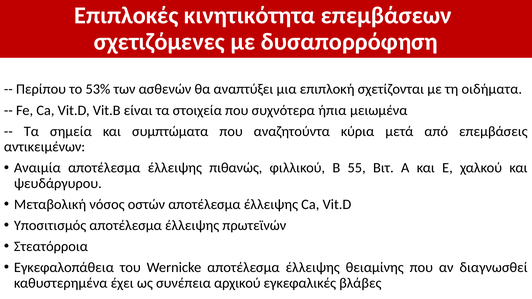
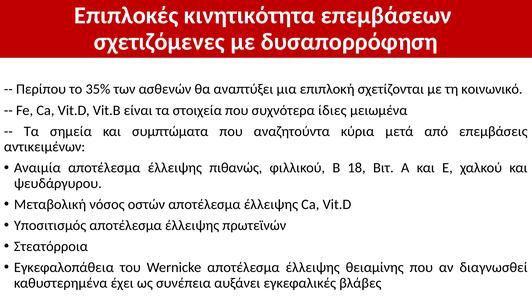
53%: 53% -> 35%
οιδήματα: οιδήματα -> κοινωνικό
ήπια: ήπια -> ίδιες
55: 55 -> 18
αρχικού: αρχικού -> αυξάνει
